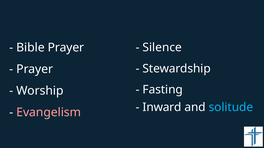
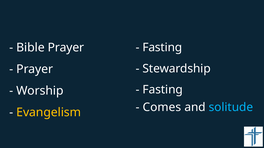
Silence at (162, 47): Silence -> Fasting
Inward: Inward -> Comes
Evangelism colour: pink -> yellow
